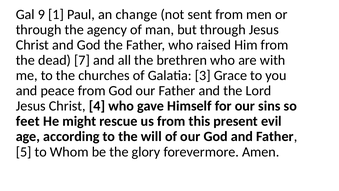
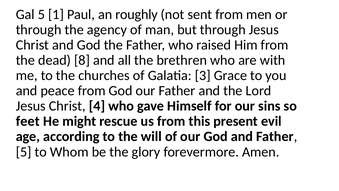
Gal 9: 9 -> 5
change: change -> roughly
7: 7 -> 8
